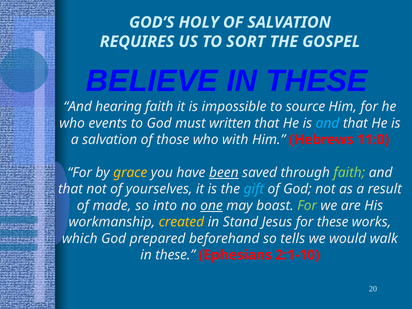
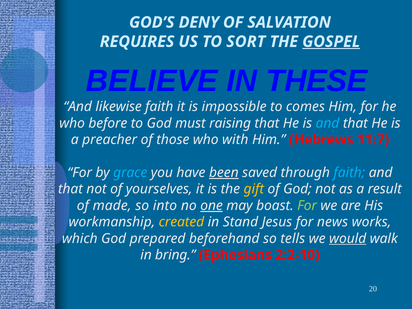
HOLY: HOLY -> DENY
GOSPEL underline: none -> present
hearing: hearing -> likewise
source: source -> comes
events: events -> before
written: written -> raising
a salvation: salvation -> preacher
11:0: 11:0 -> 11:7
grace colour: yellow -> light blue
faith at (349, 173) colour: light green -> light blue
gift colour: light blue -> yellow
for these: these -> news
would underline: none -> present
these at (175, 255): these -> bring
2:1-10: 2:1-10 -> 2:2-10
